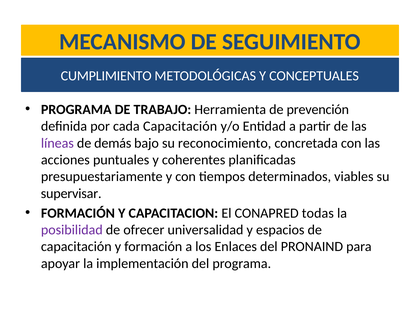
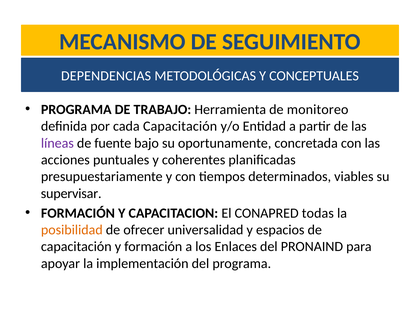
CUMPLIMIENTO: CUMPLIMIENTO -> DEPENDENCIAS
prevención: prevención -> monitoreo
demás: demás -> fuente
reconocimiento: reconocimiento -> oportunamente
posibilidad colour: purple -> orange
